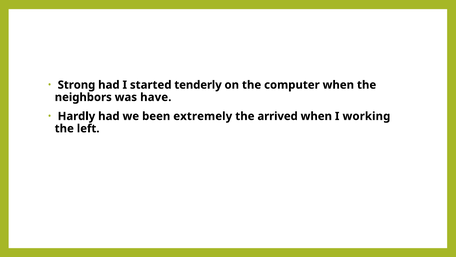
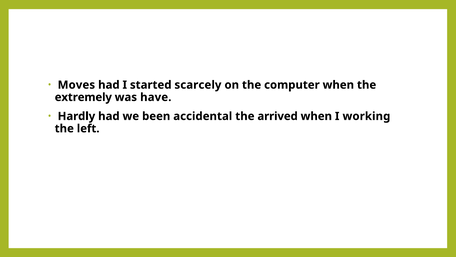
Strong: Strong -> Moves
tenderly: tenderly -> scarcely
neighbors: neighbors -> extremely
extremely: extremely -> accidental
